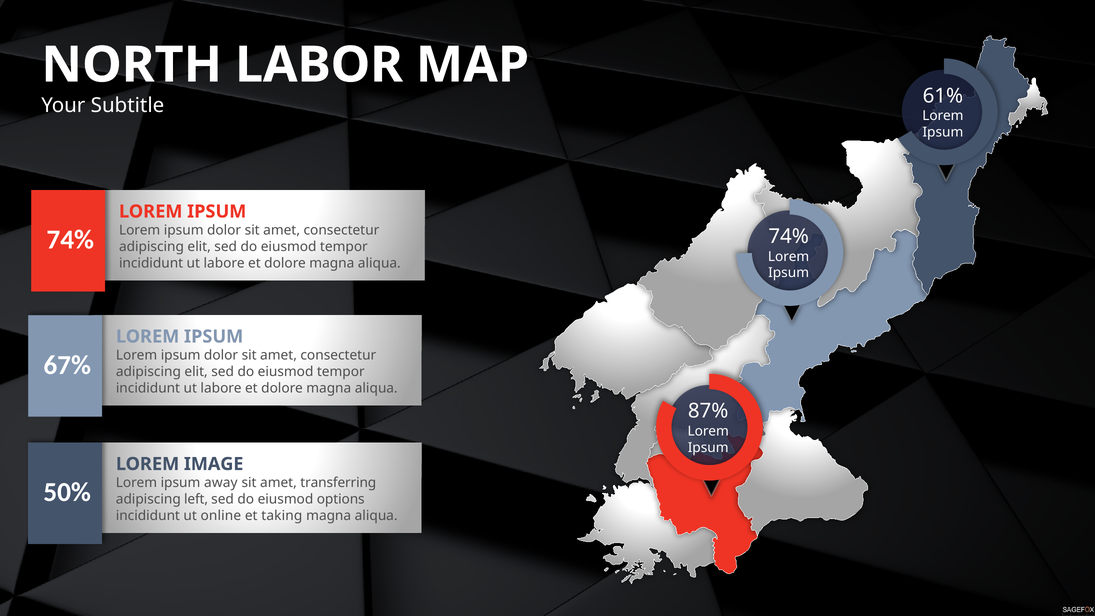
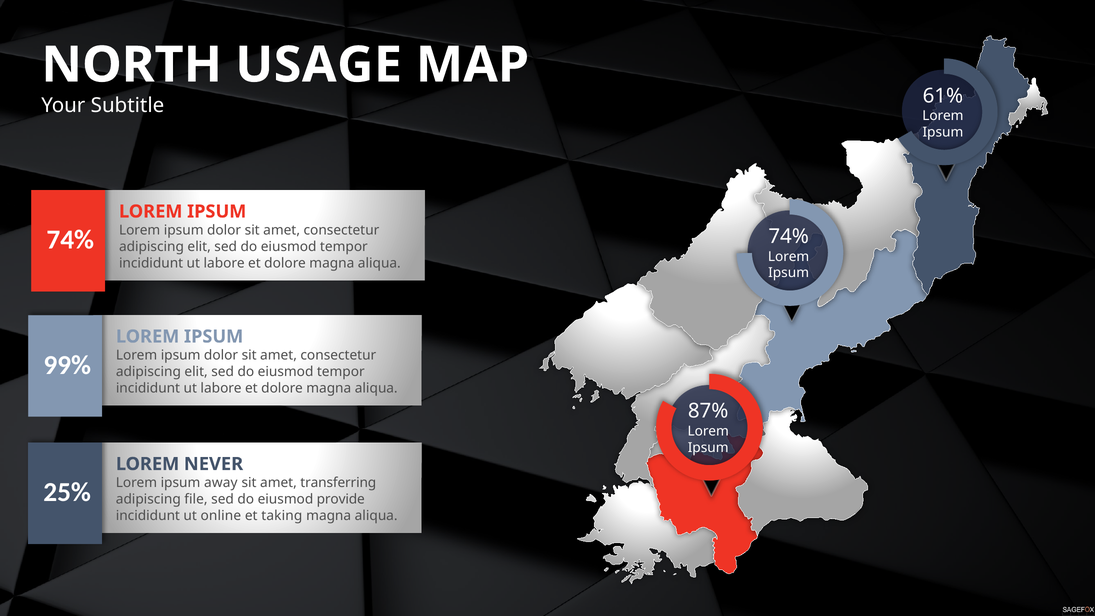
LABOR: LABOR -> USAGE
67%: 67% -> 99%
IMAGE: IMAGE -> NEVER
50%: 50% -> 25%
left: left -> file
options: options -> provide
